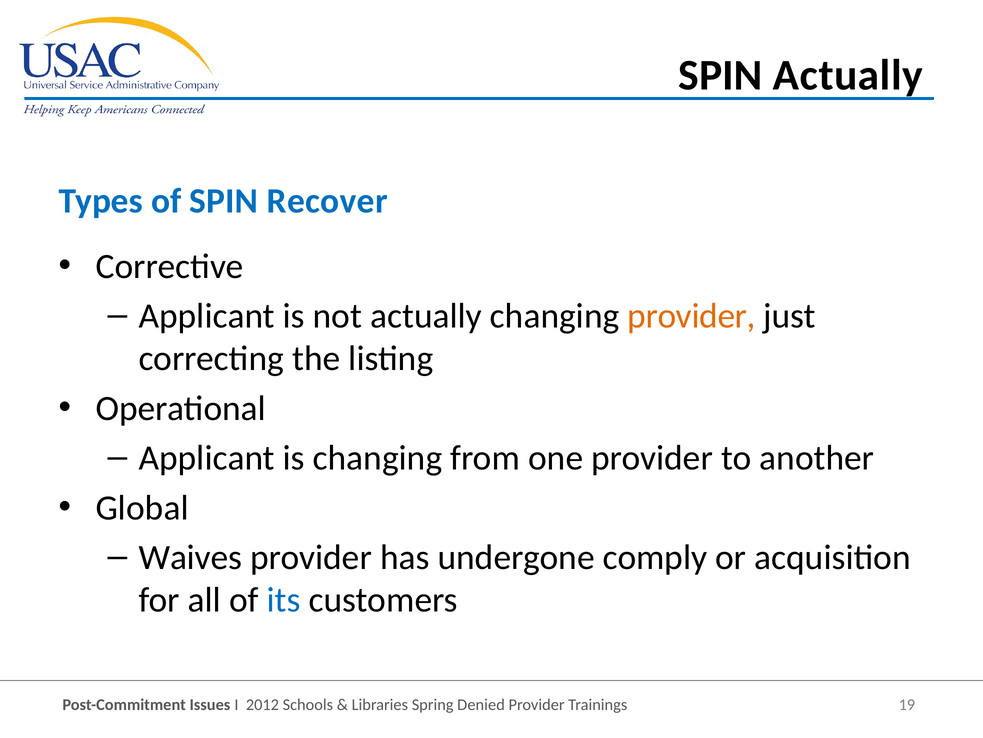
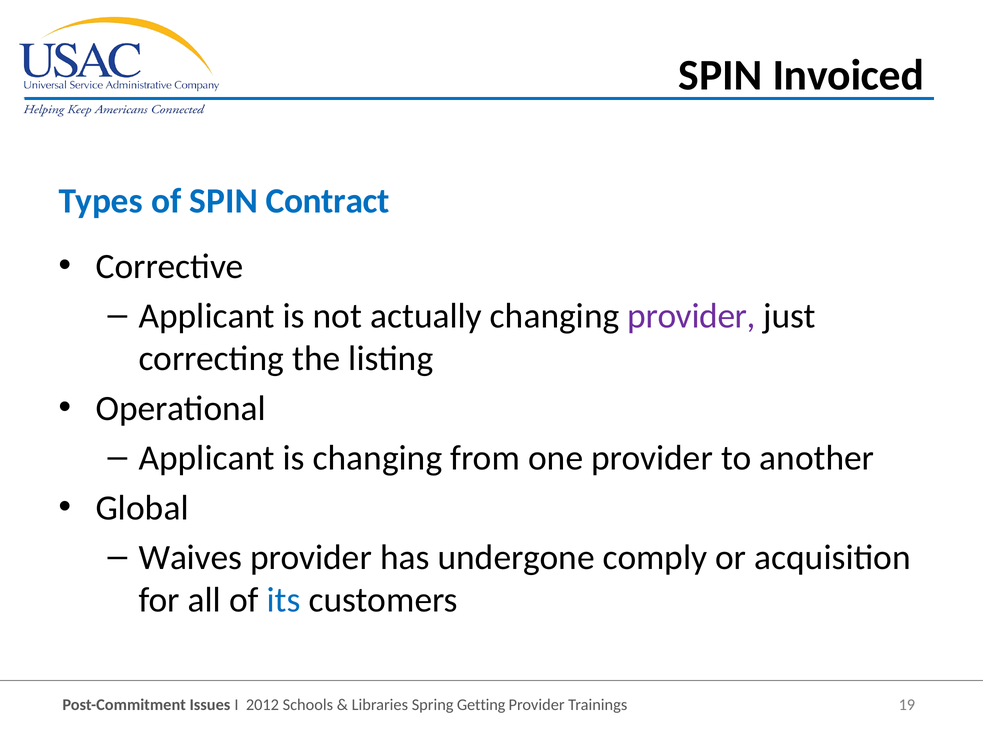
SPIN Actually: Actually -> Invoiced
Recover: Recover -> Contract
provider at (692, 316) colour: orange -> purple
Denied: Denied -> Getting
